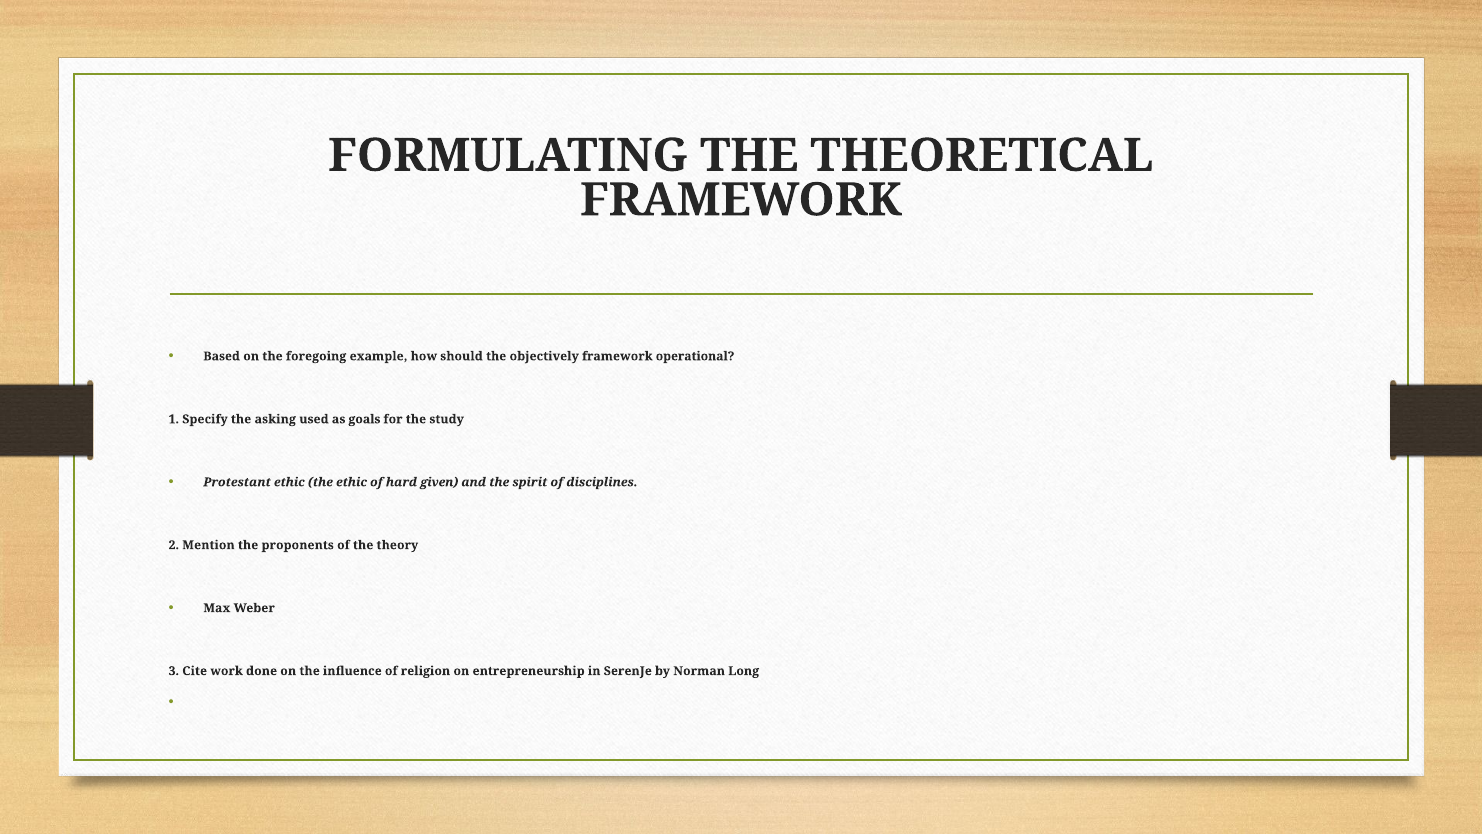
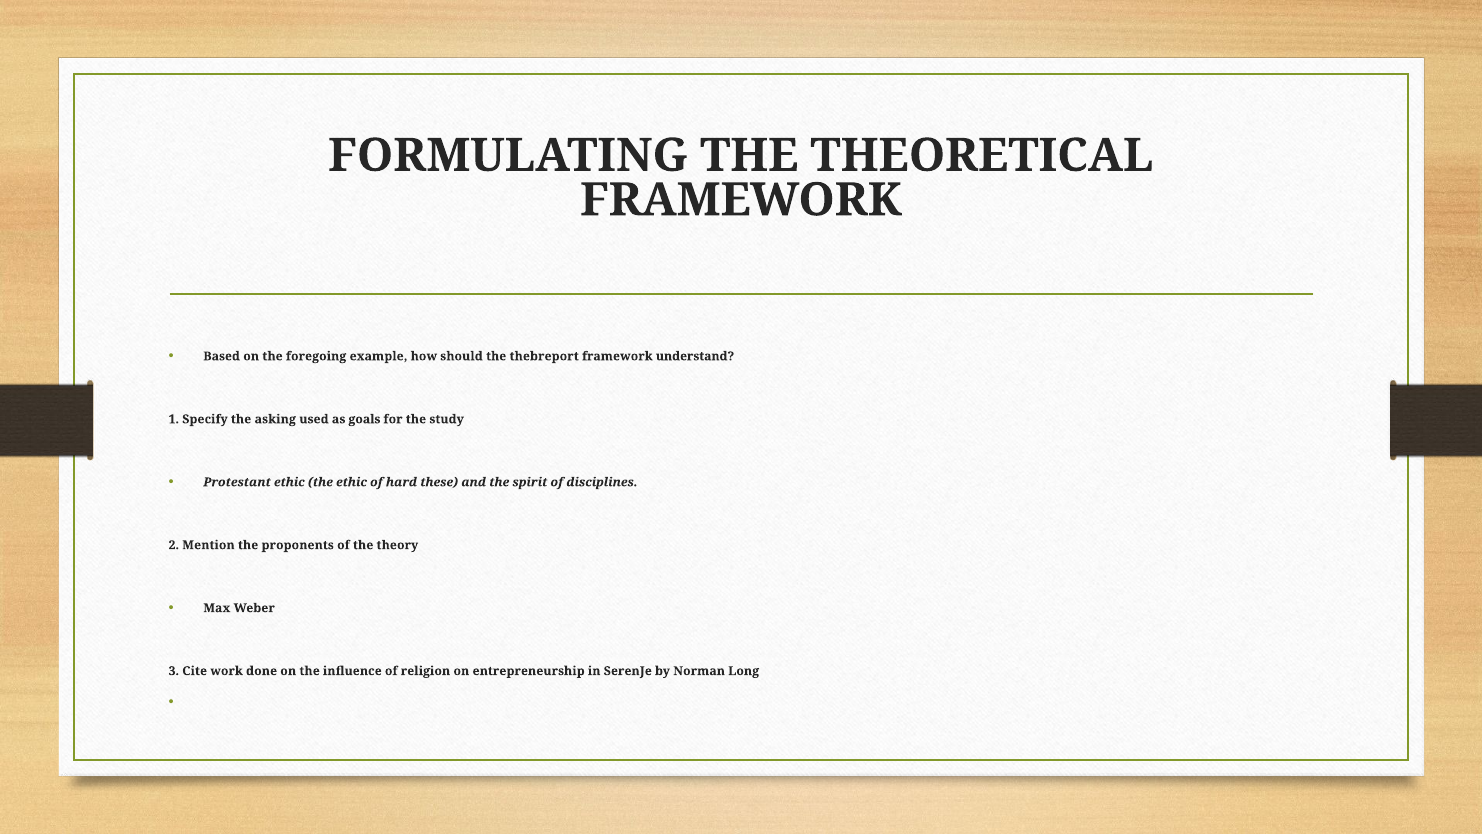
objectively: objectively -> thebreport
operational: operational -> understand
given: given -> these
